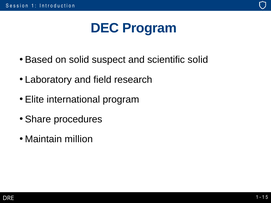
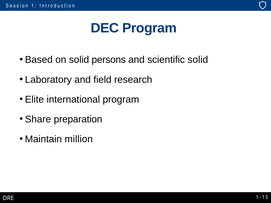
suspect: suspect -> persons
procedures: procedures -> preparation
